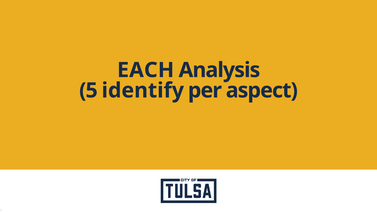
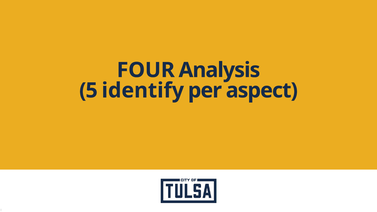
EACH: EACH -> FOUR
